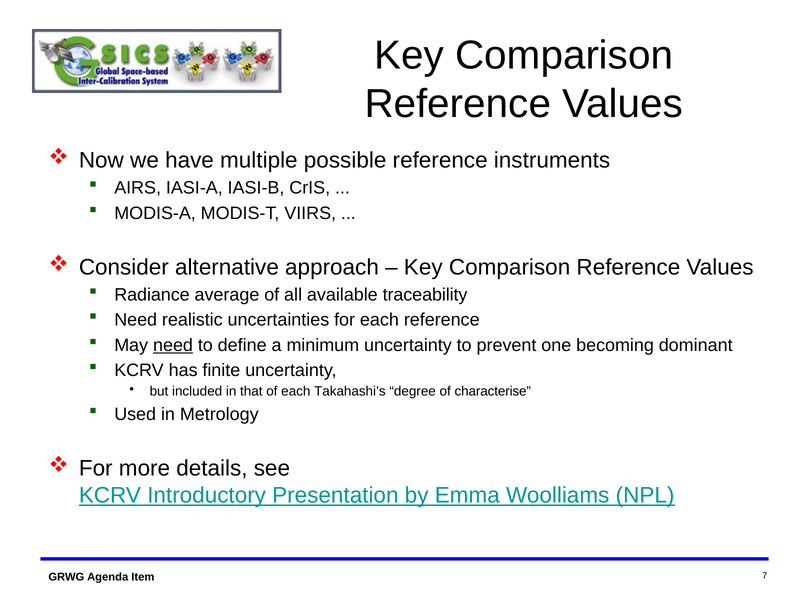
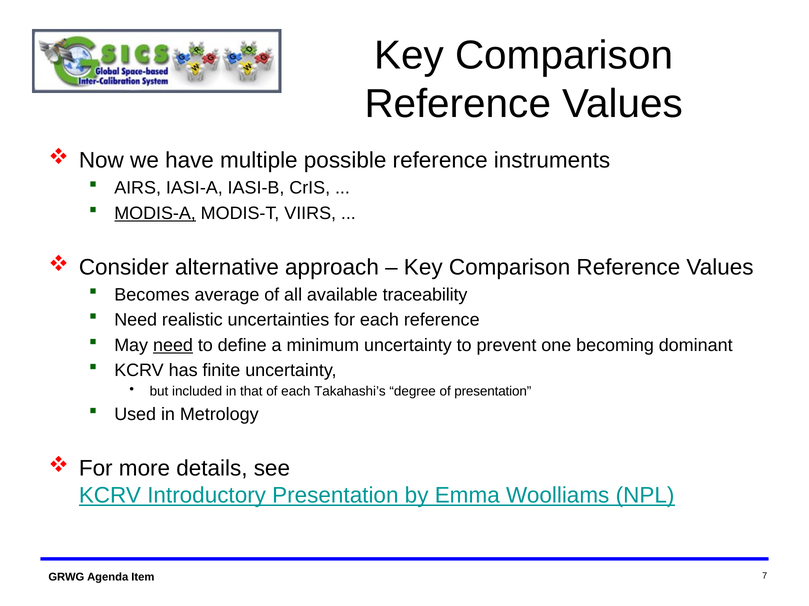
MODIS-A underline: none -> present
Radiance: Radiance -> Becomes
of characterise: characterise -> presentation
